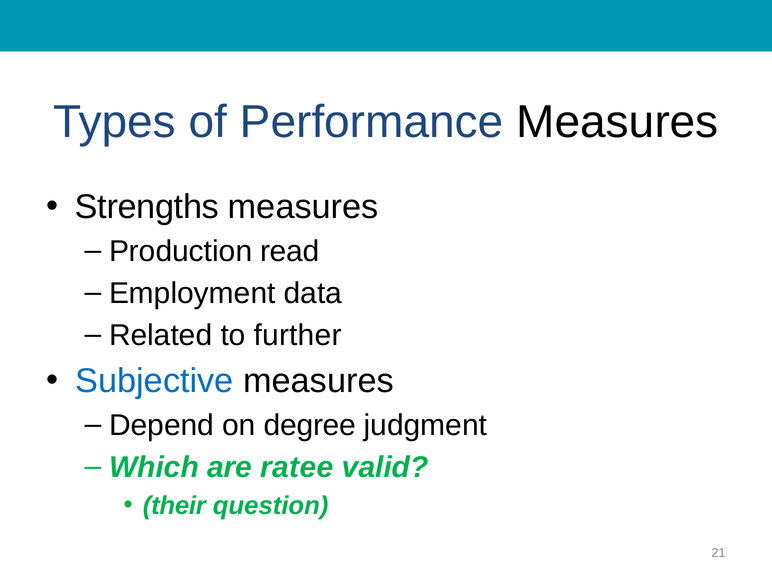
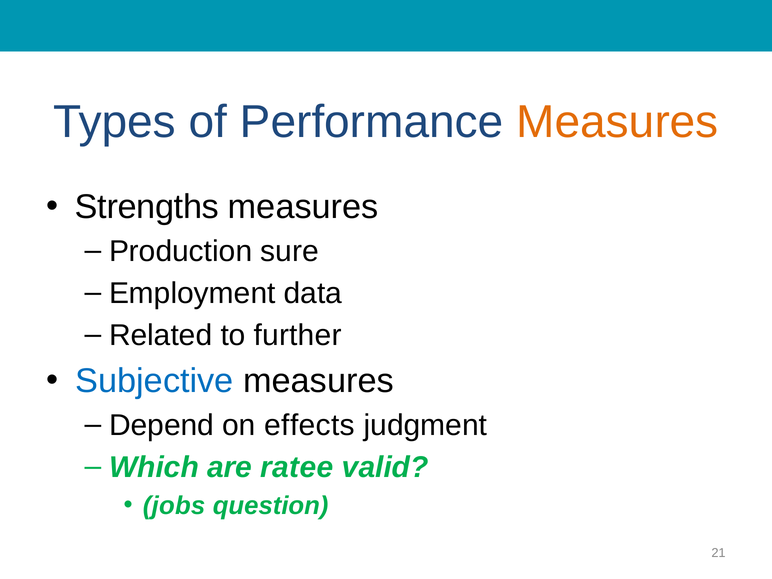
Measures at (617, 122) colour: black -> orange
read: read -> sure
degree: degree -> effects
their: their -> jobs
